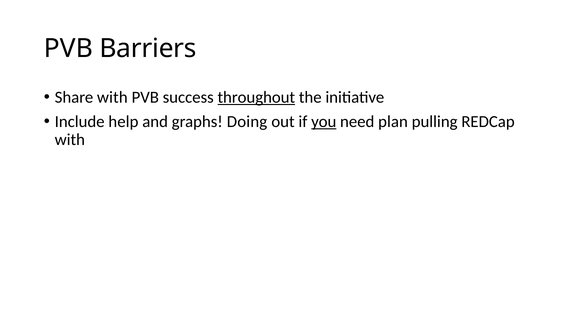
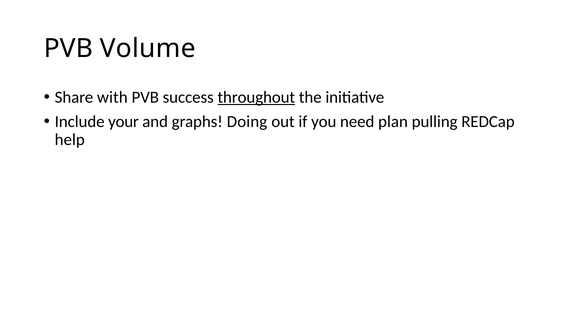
Barriers: Barriers -> Volume
help: help -> your
you underline: present -> none
with at (70, 140): with -> help
